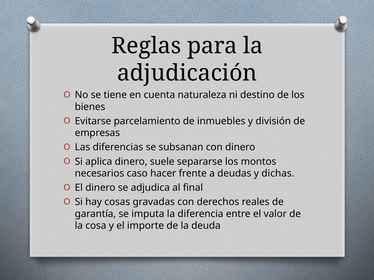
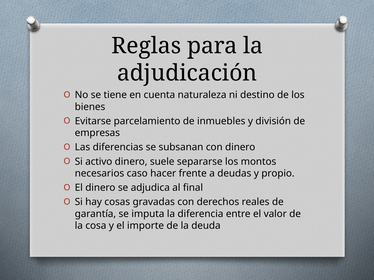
aplica: aplica -> activo
dichas: dichas -> propio
